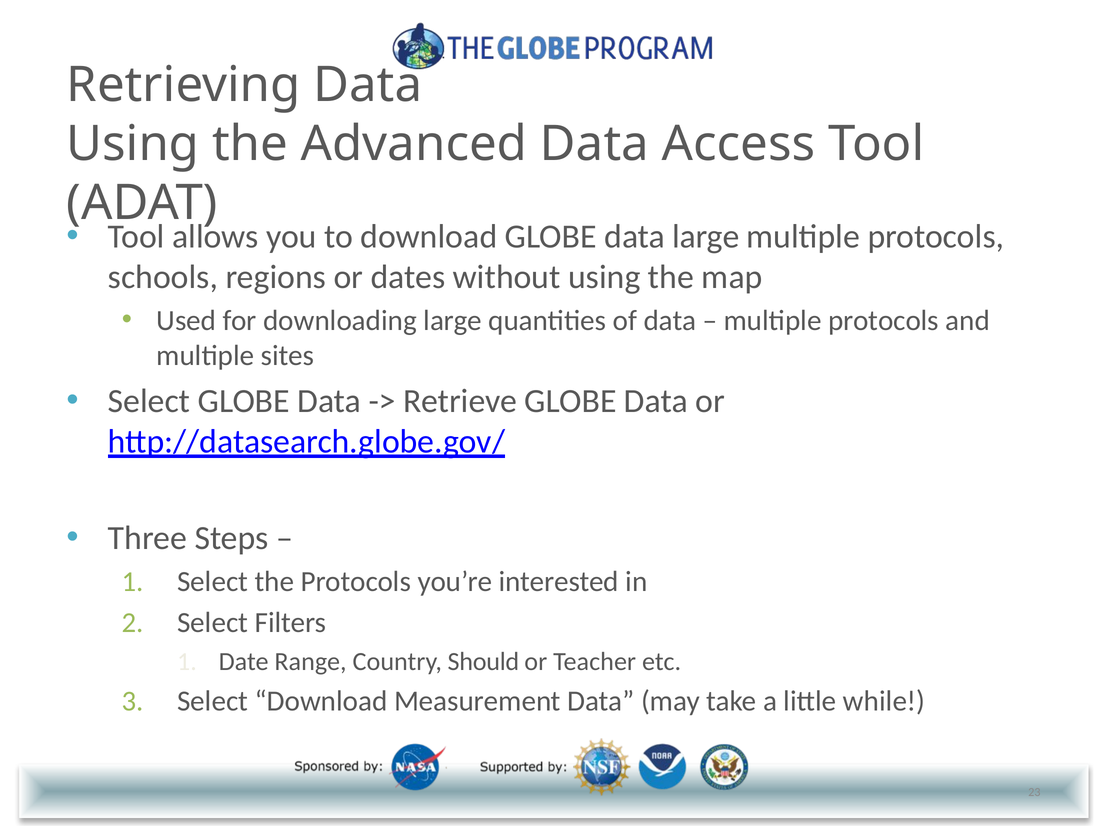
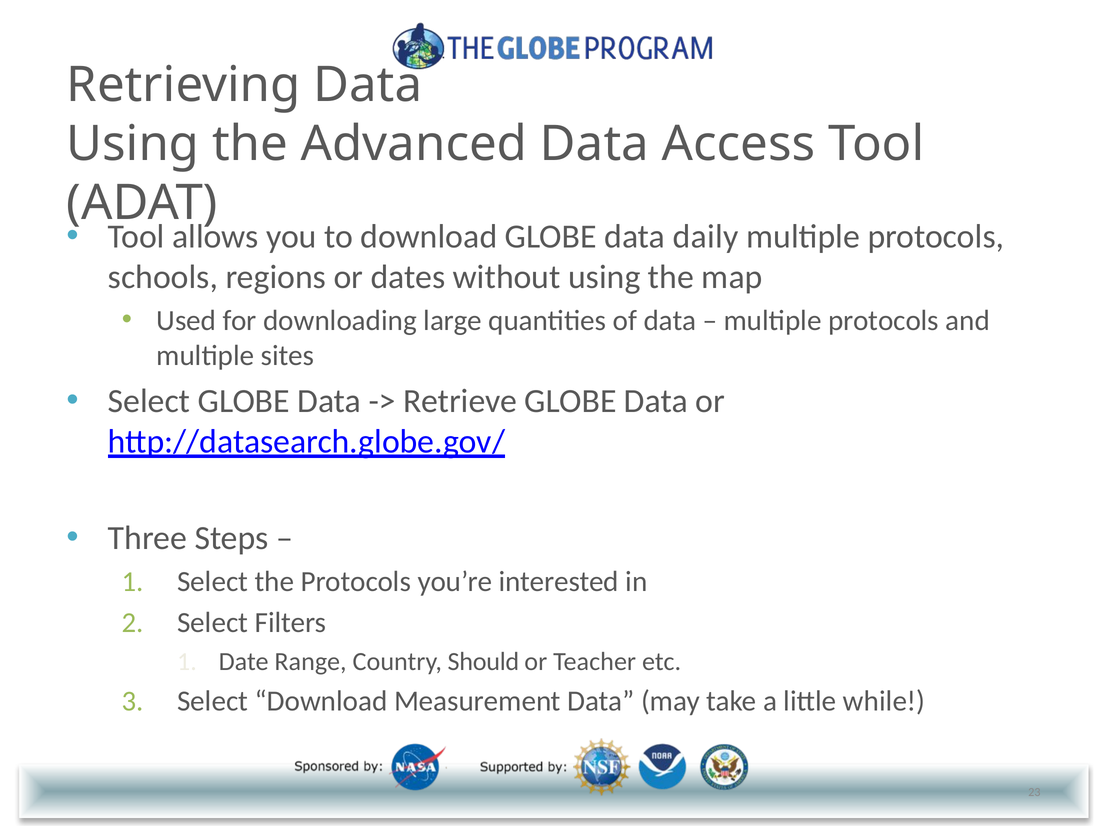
data large: large -> daily
